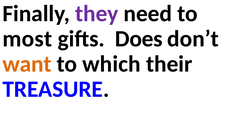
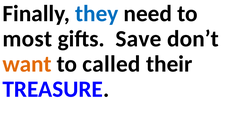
they colour: purple -> blue
Does: Does -> Save
which: which -> called
